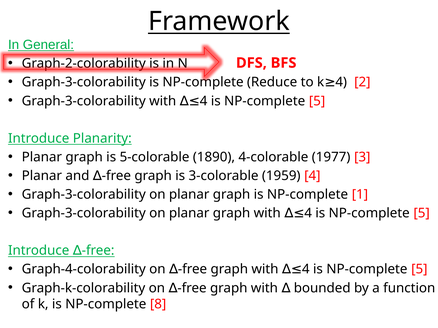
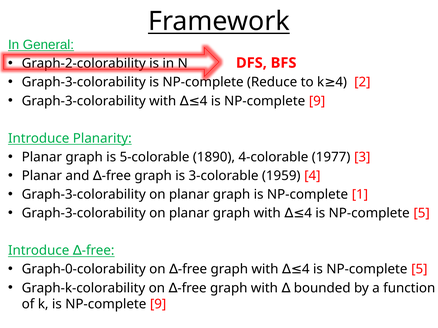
5 at (317, 101): 5 -> 9
Graph-4-colorability: Graph-4-colorability -> Graph-0-colorability
NP-complete 8: 8 -> 9
